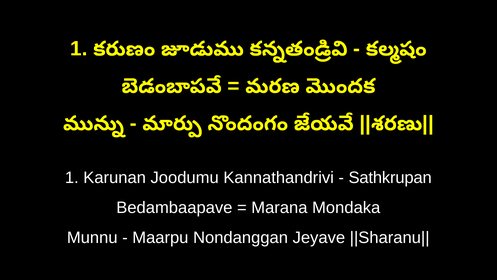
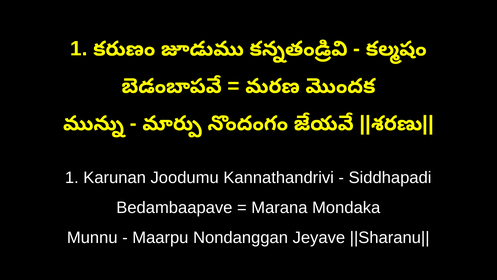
Sathkrupan: Sathkrupan -> Siddhapadi
